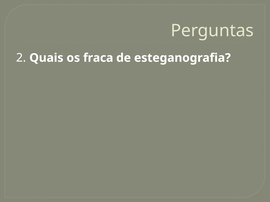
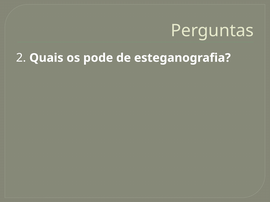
fraca: fraca -> pode
